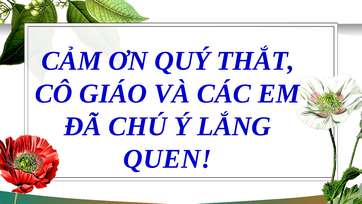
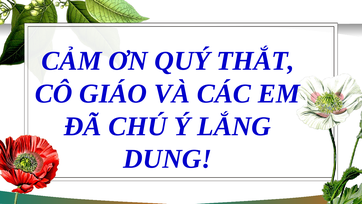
QUEN: QUEN -> DUNG
